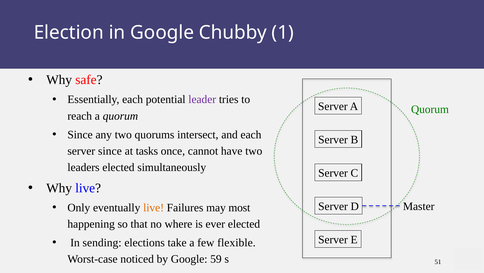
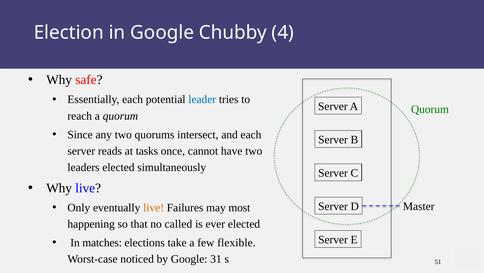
1: 1 -> 4
leader colour: purple -> blue
server since: since -> reads
where: where -> called
sending: sending -> matches
59: 59 -> 31
